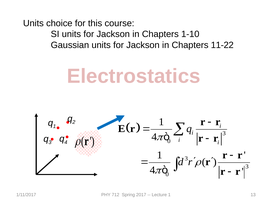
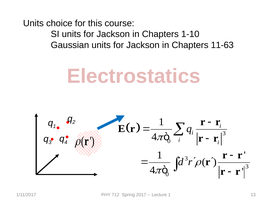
11-22: 11-22 -> 11-63
